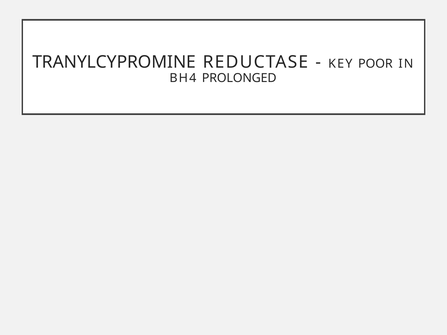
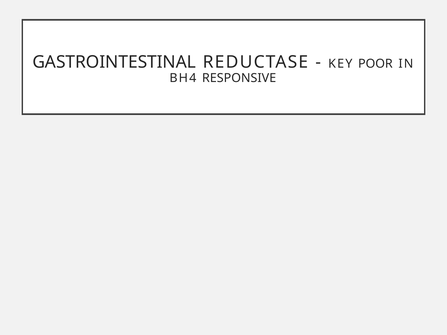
TRANYLCYPROMINE: TRANYLCYPROMINE -> GASTROINTESTINAL
PROLONGED: PROLONGED -> RESPONSIVE
